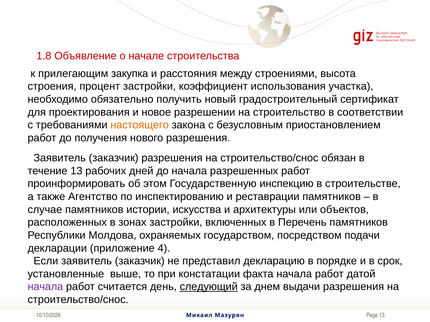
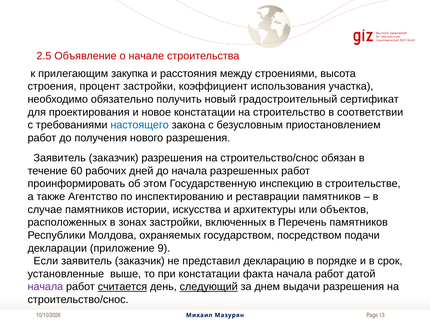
1.8: 1.8 -> 2.5
новое разрешении: разрешении -> констатации
настоящего colour: orange -> blue
течение 13: 13 -> 60
4: 4 -> 9
считается underline: none -> present
